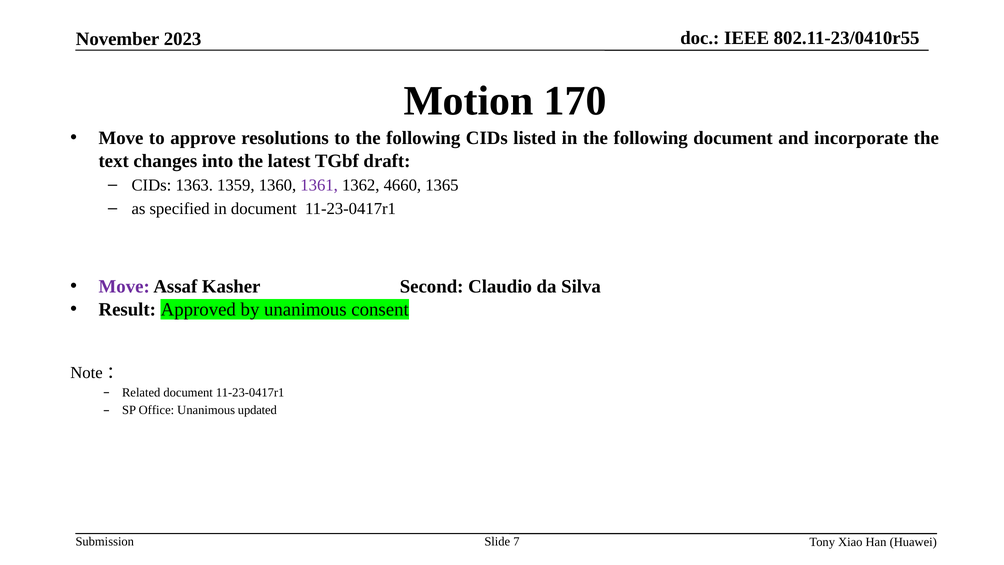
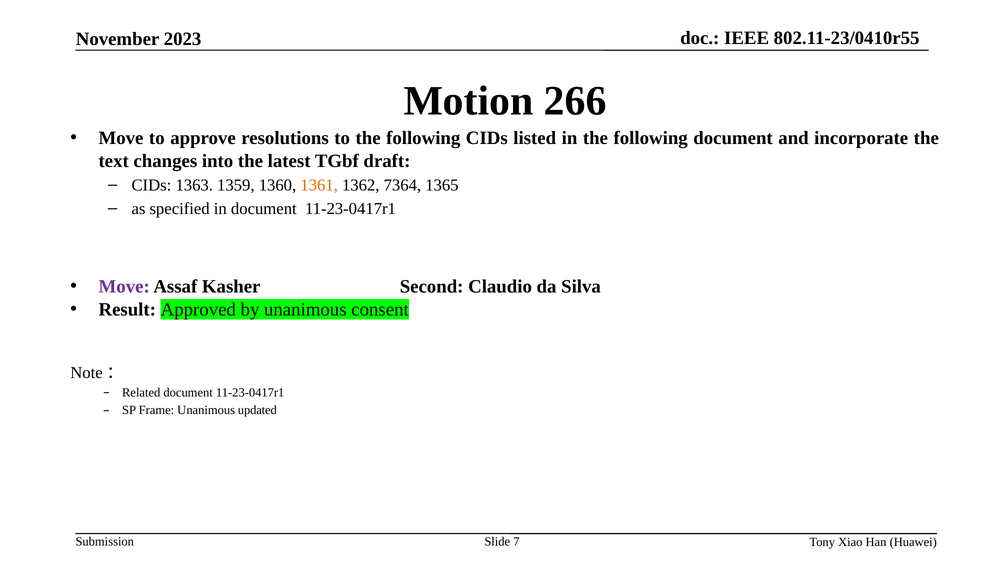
170: 170 -> 266
1361 colour: purple -> orange
4660: 4660 -> 7364
Office: Office -> Frame
